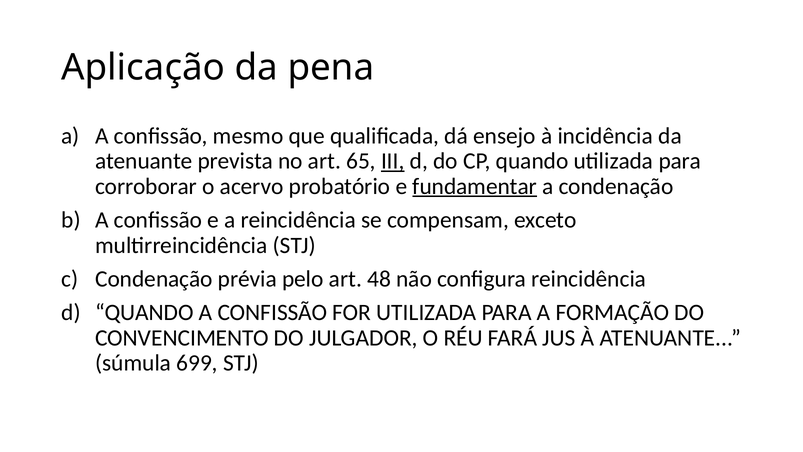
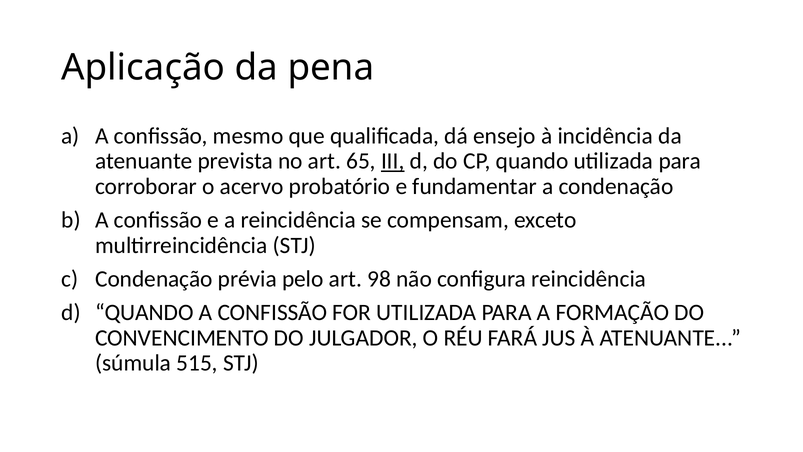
fundamentar underline: present -> none
48: 48 -> 98
699: 699 -> 515
